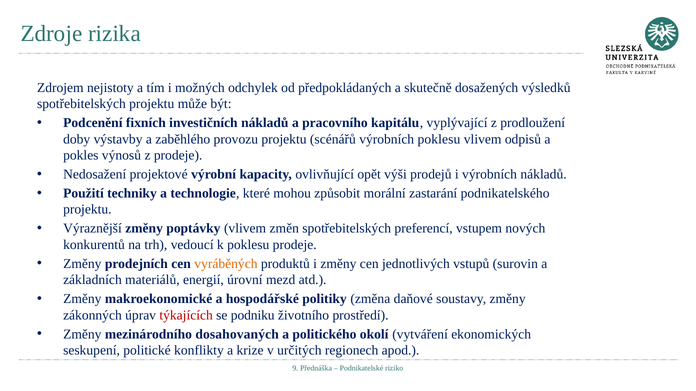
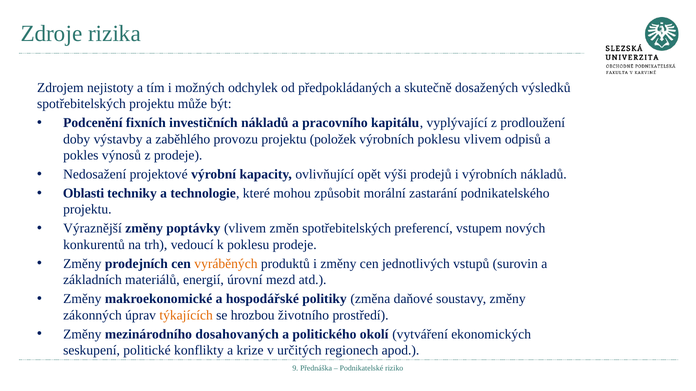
scénářů: scénářů -> položek
Použití: Použití -> Oblasti
týkajících colour: red -> orange
podniku: podniku -> hrozbou
